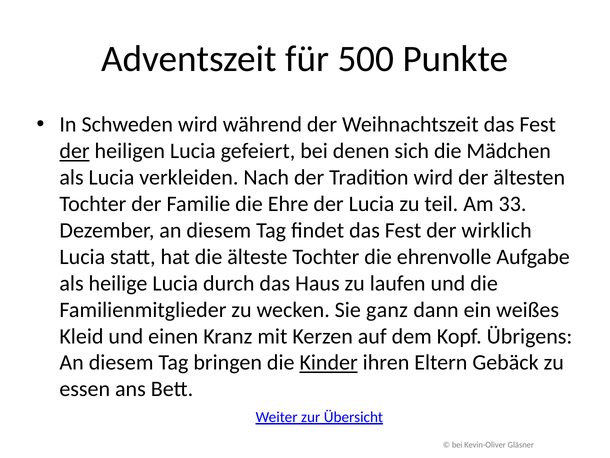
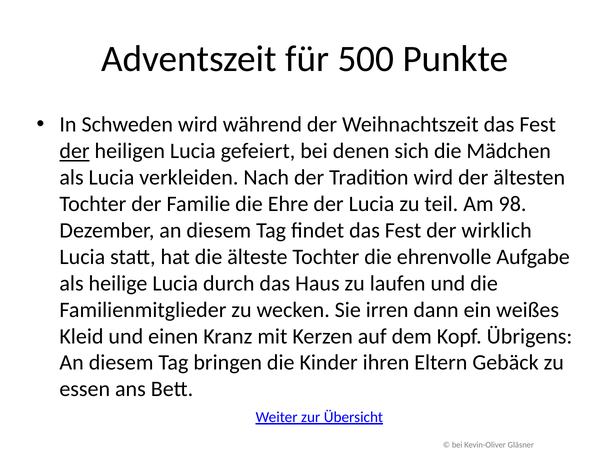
33: 33 -> 98
ganz: ganz -> irren
Kinder underline: present -> none
